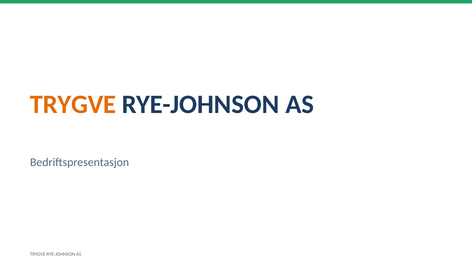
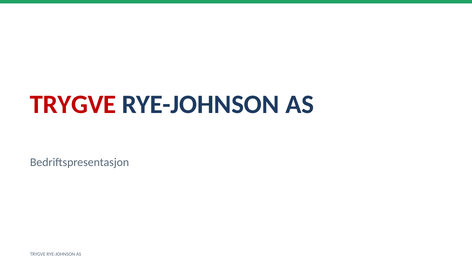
TRYGVE at (73, 105) colour: orange -> red
